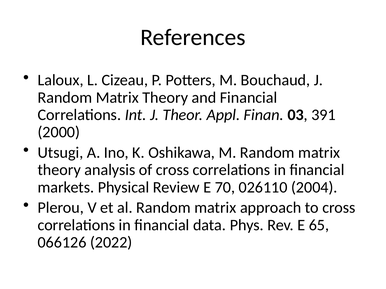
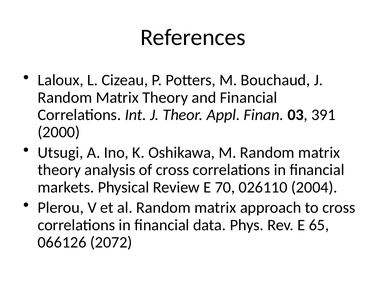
2022: 2022 -> 2072
